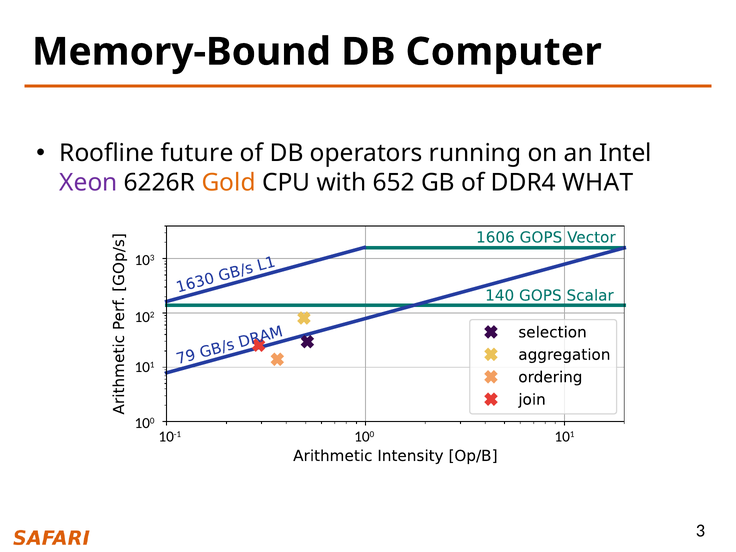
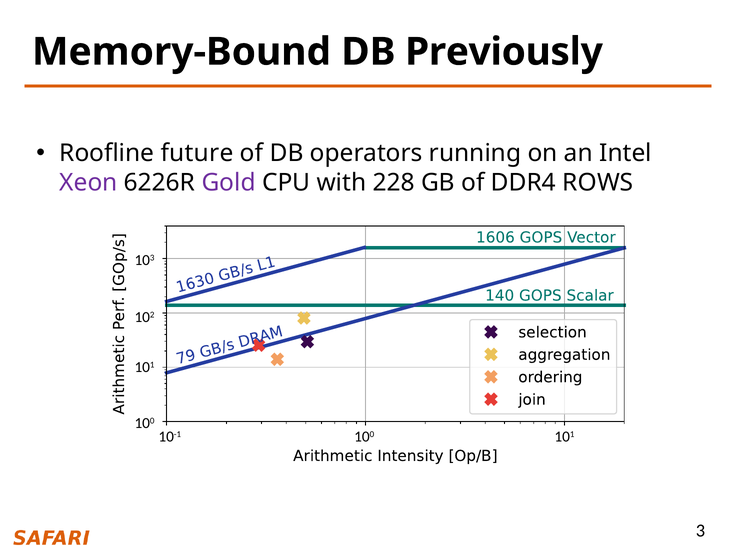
Computer: Computer -> Previously
Gold colour: orange -> purple
652: 652 -> 228
WHAT: WHAT -> ROWS
